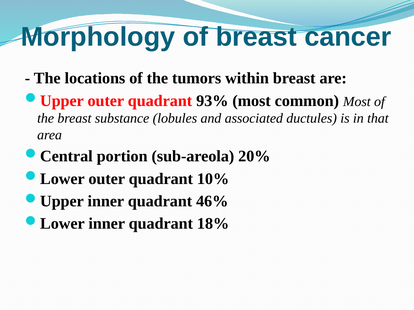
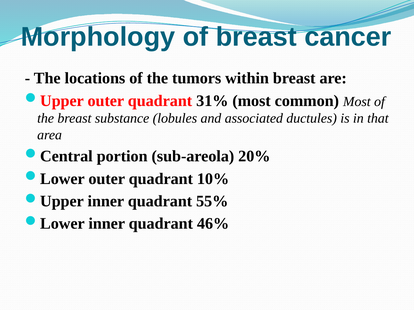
93%: 93% -> 31%
46%: 46% -> 55%
18%: 18% -> 46%
